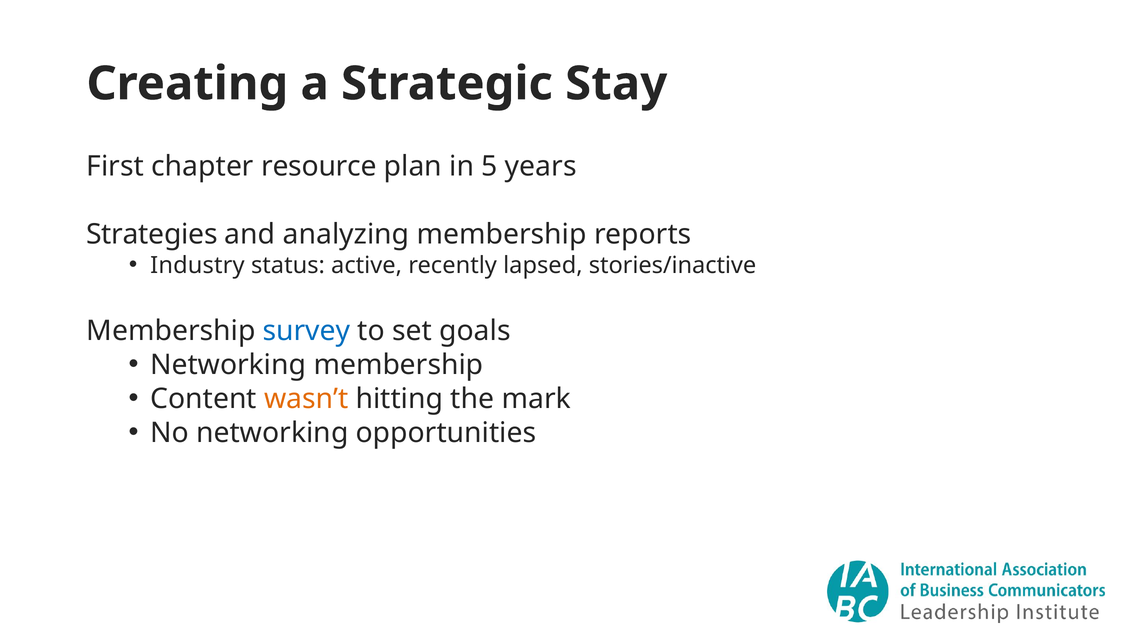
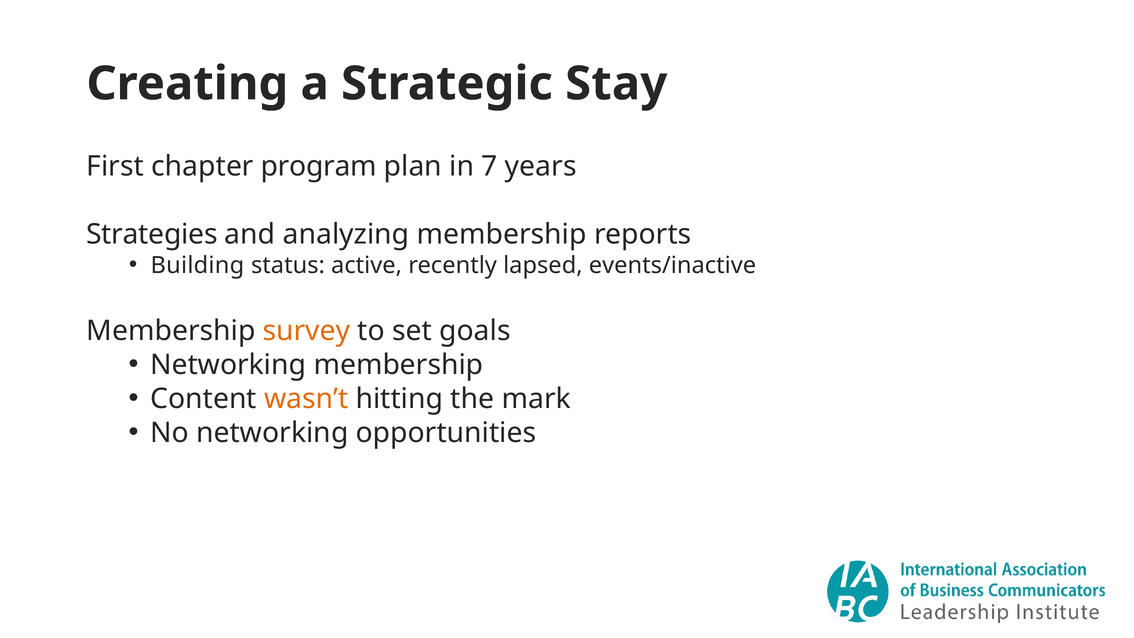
resource: resource -> program
5: 5 -> 7
Industry: Industry -> Building
stories/inactive: stories/inactive -> events/inactive
survey colour: blue -> orange
